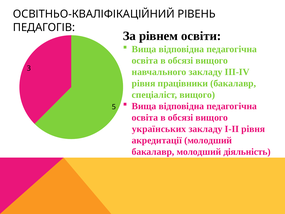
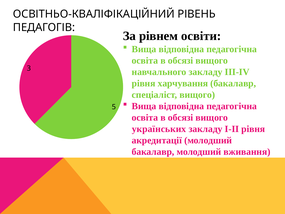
працівники: працівники -> харчування
діяльність: діяльність -> вживання
